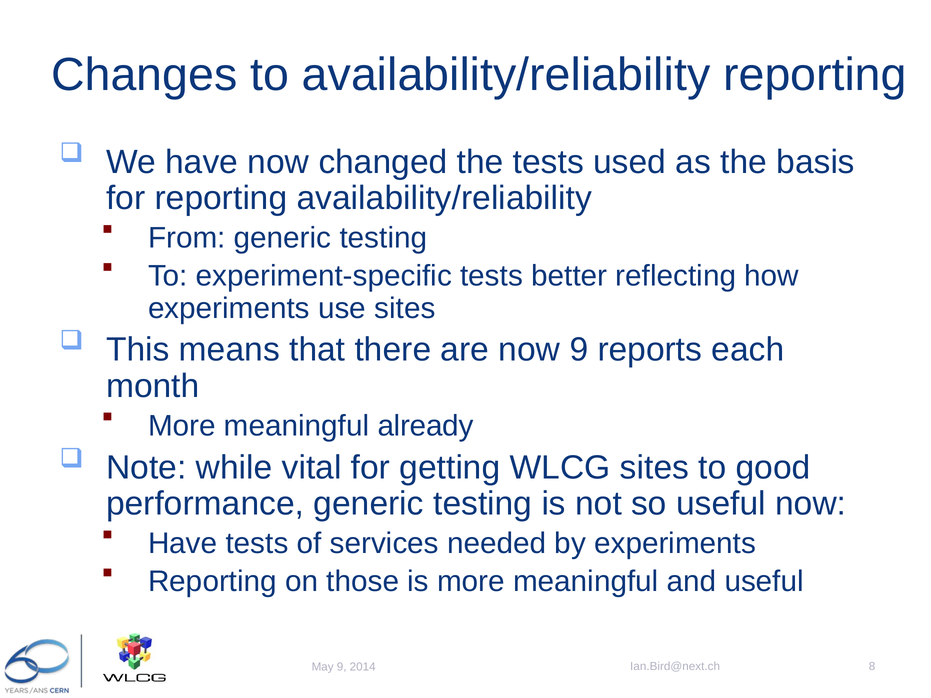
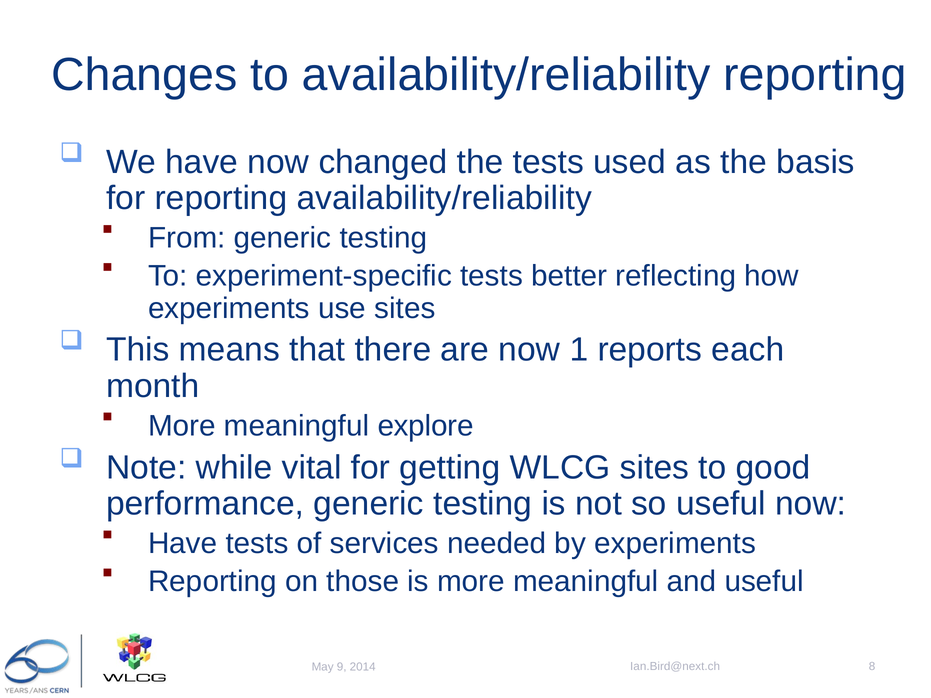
now 9: 9 -> 1
already: already -> explore
